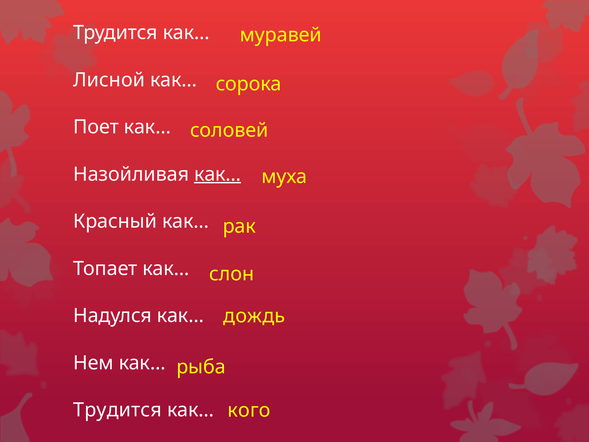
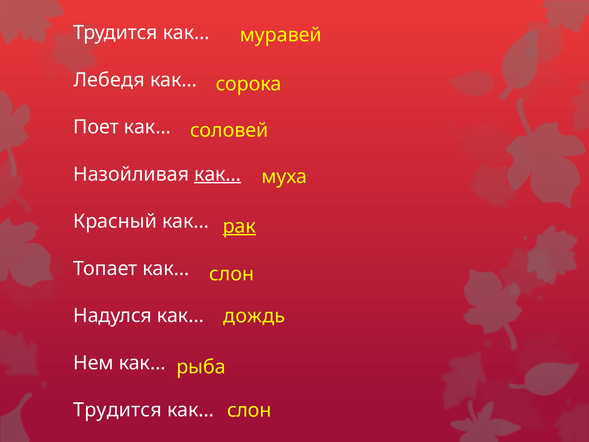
Лисной: Лисной -> Лебедя
рак underline: none -> present
кого at (249, 410): кого -> слон
